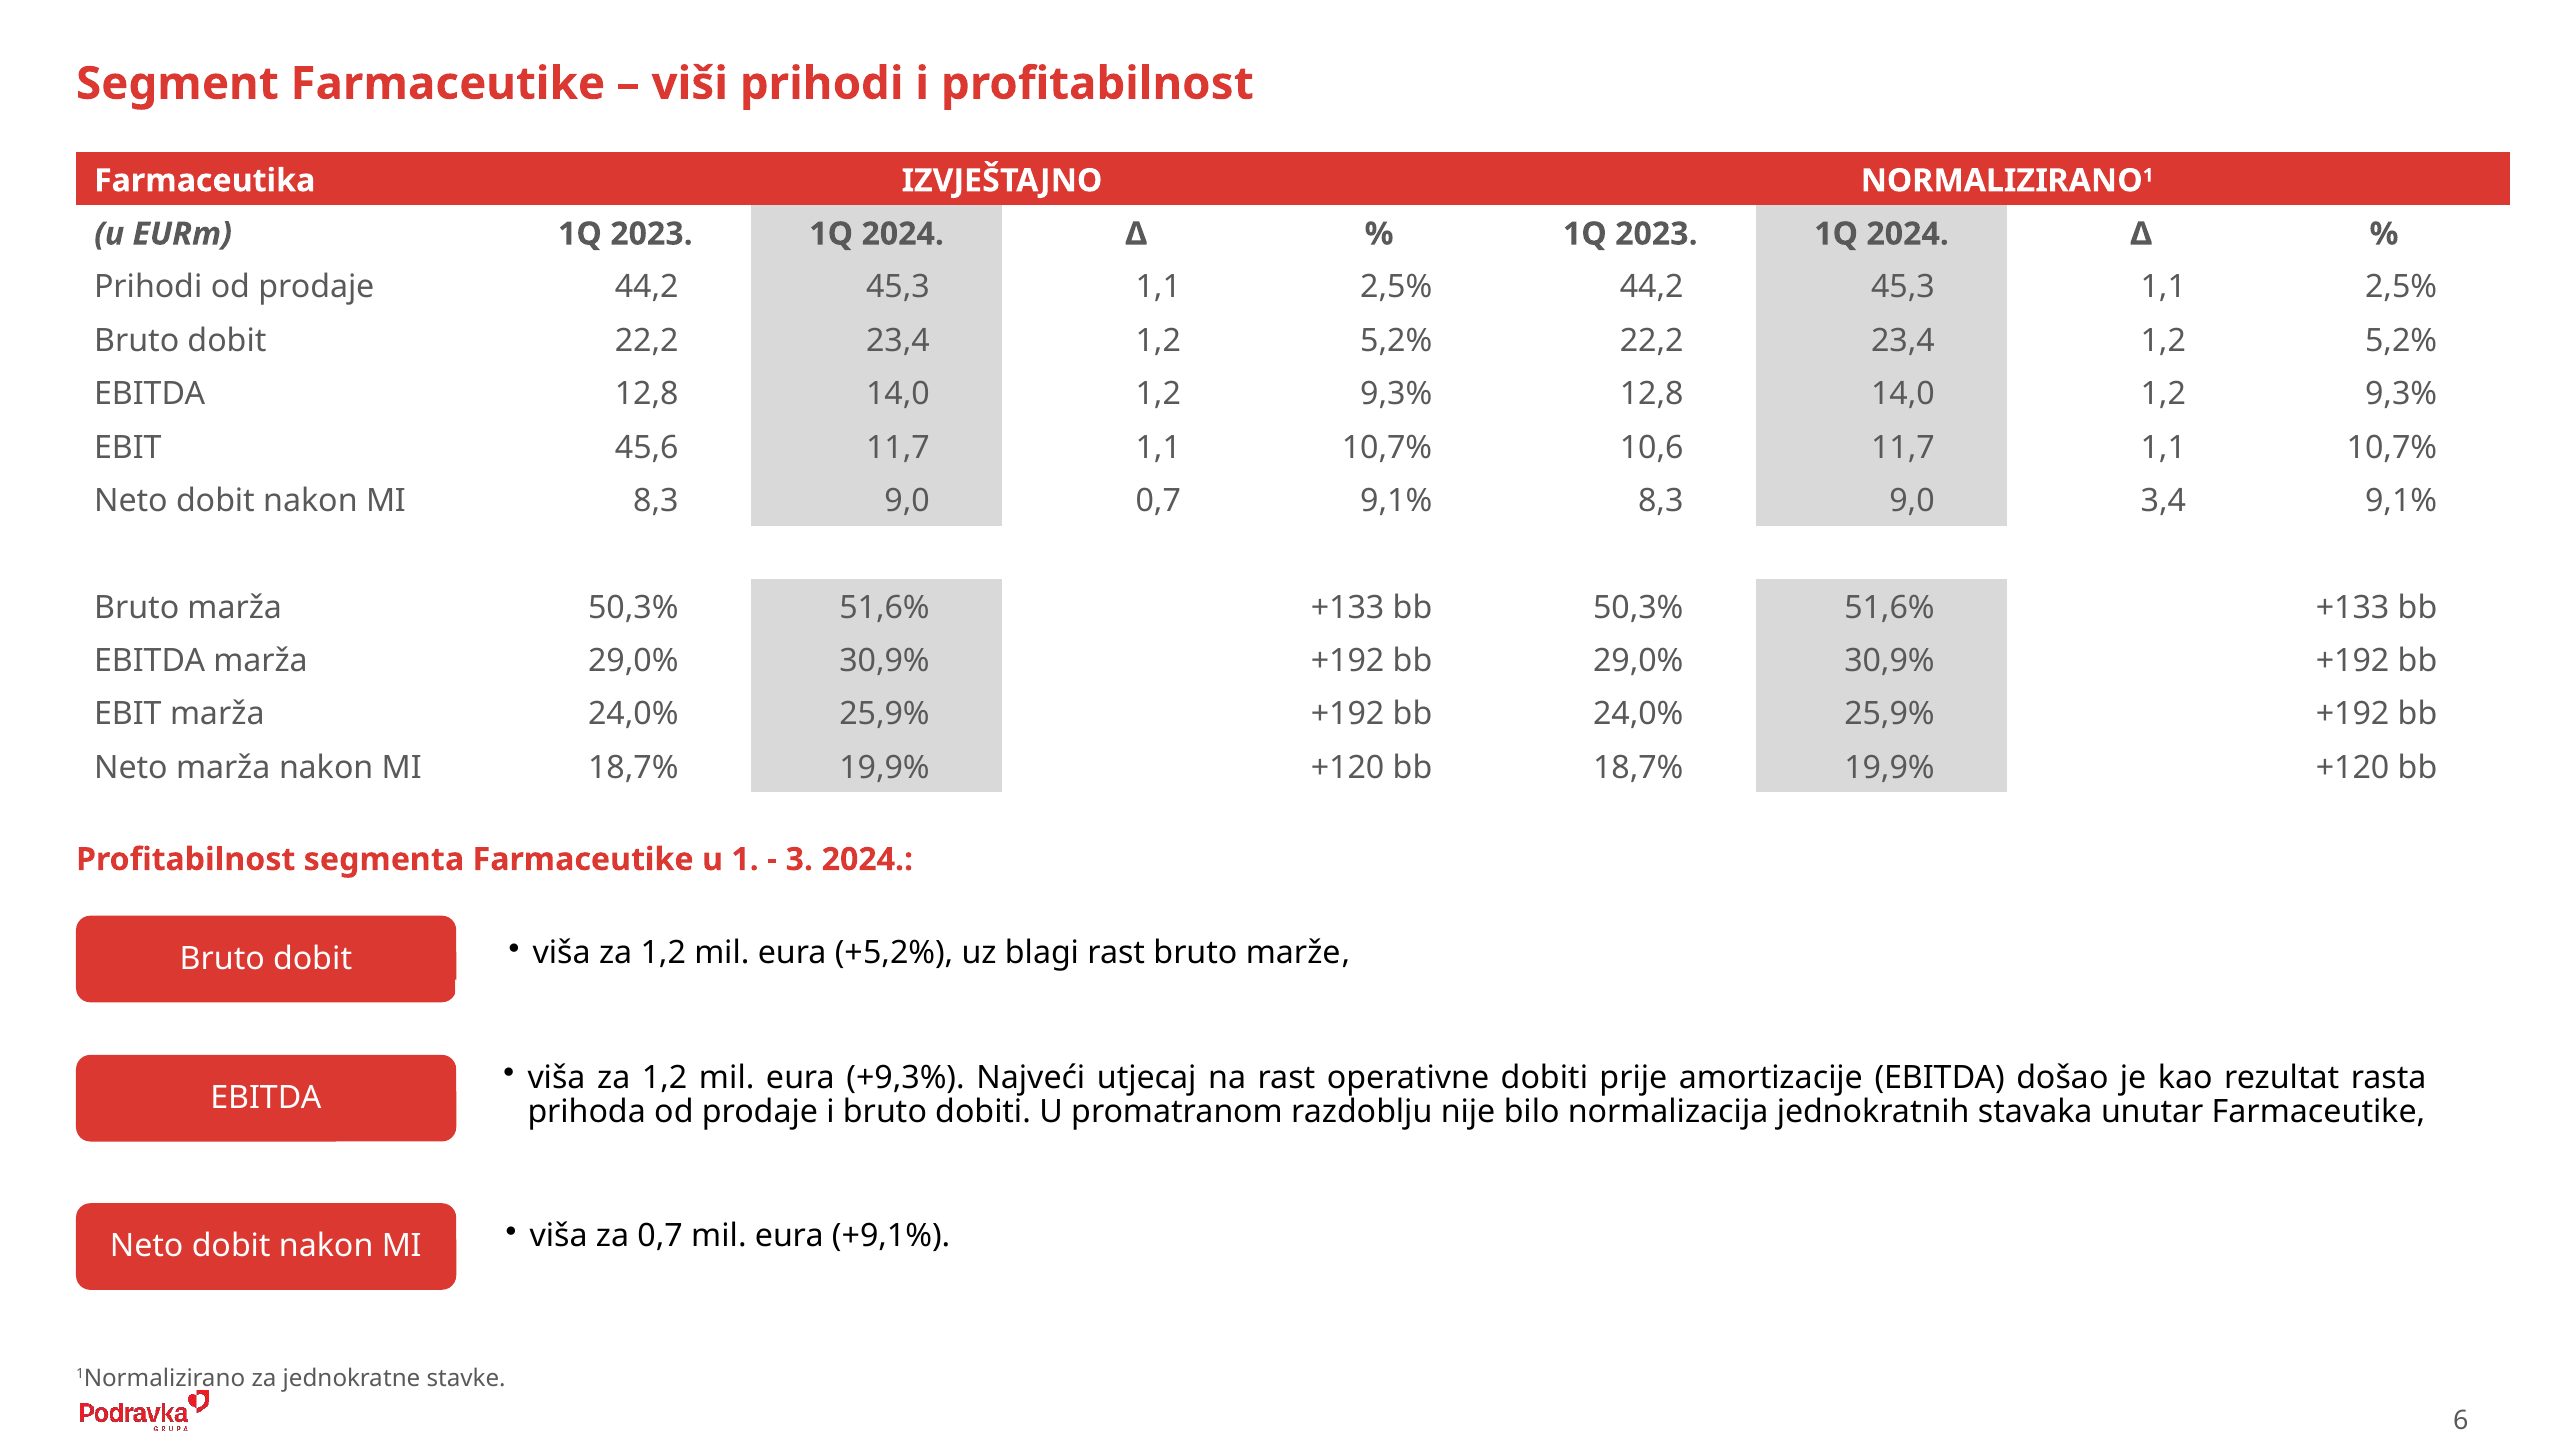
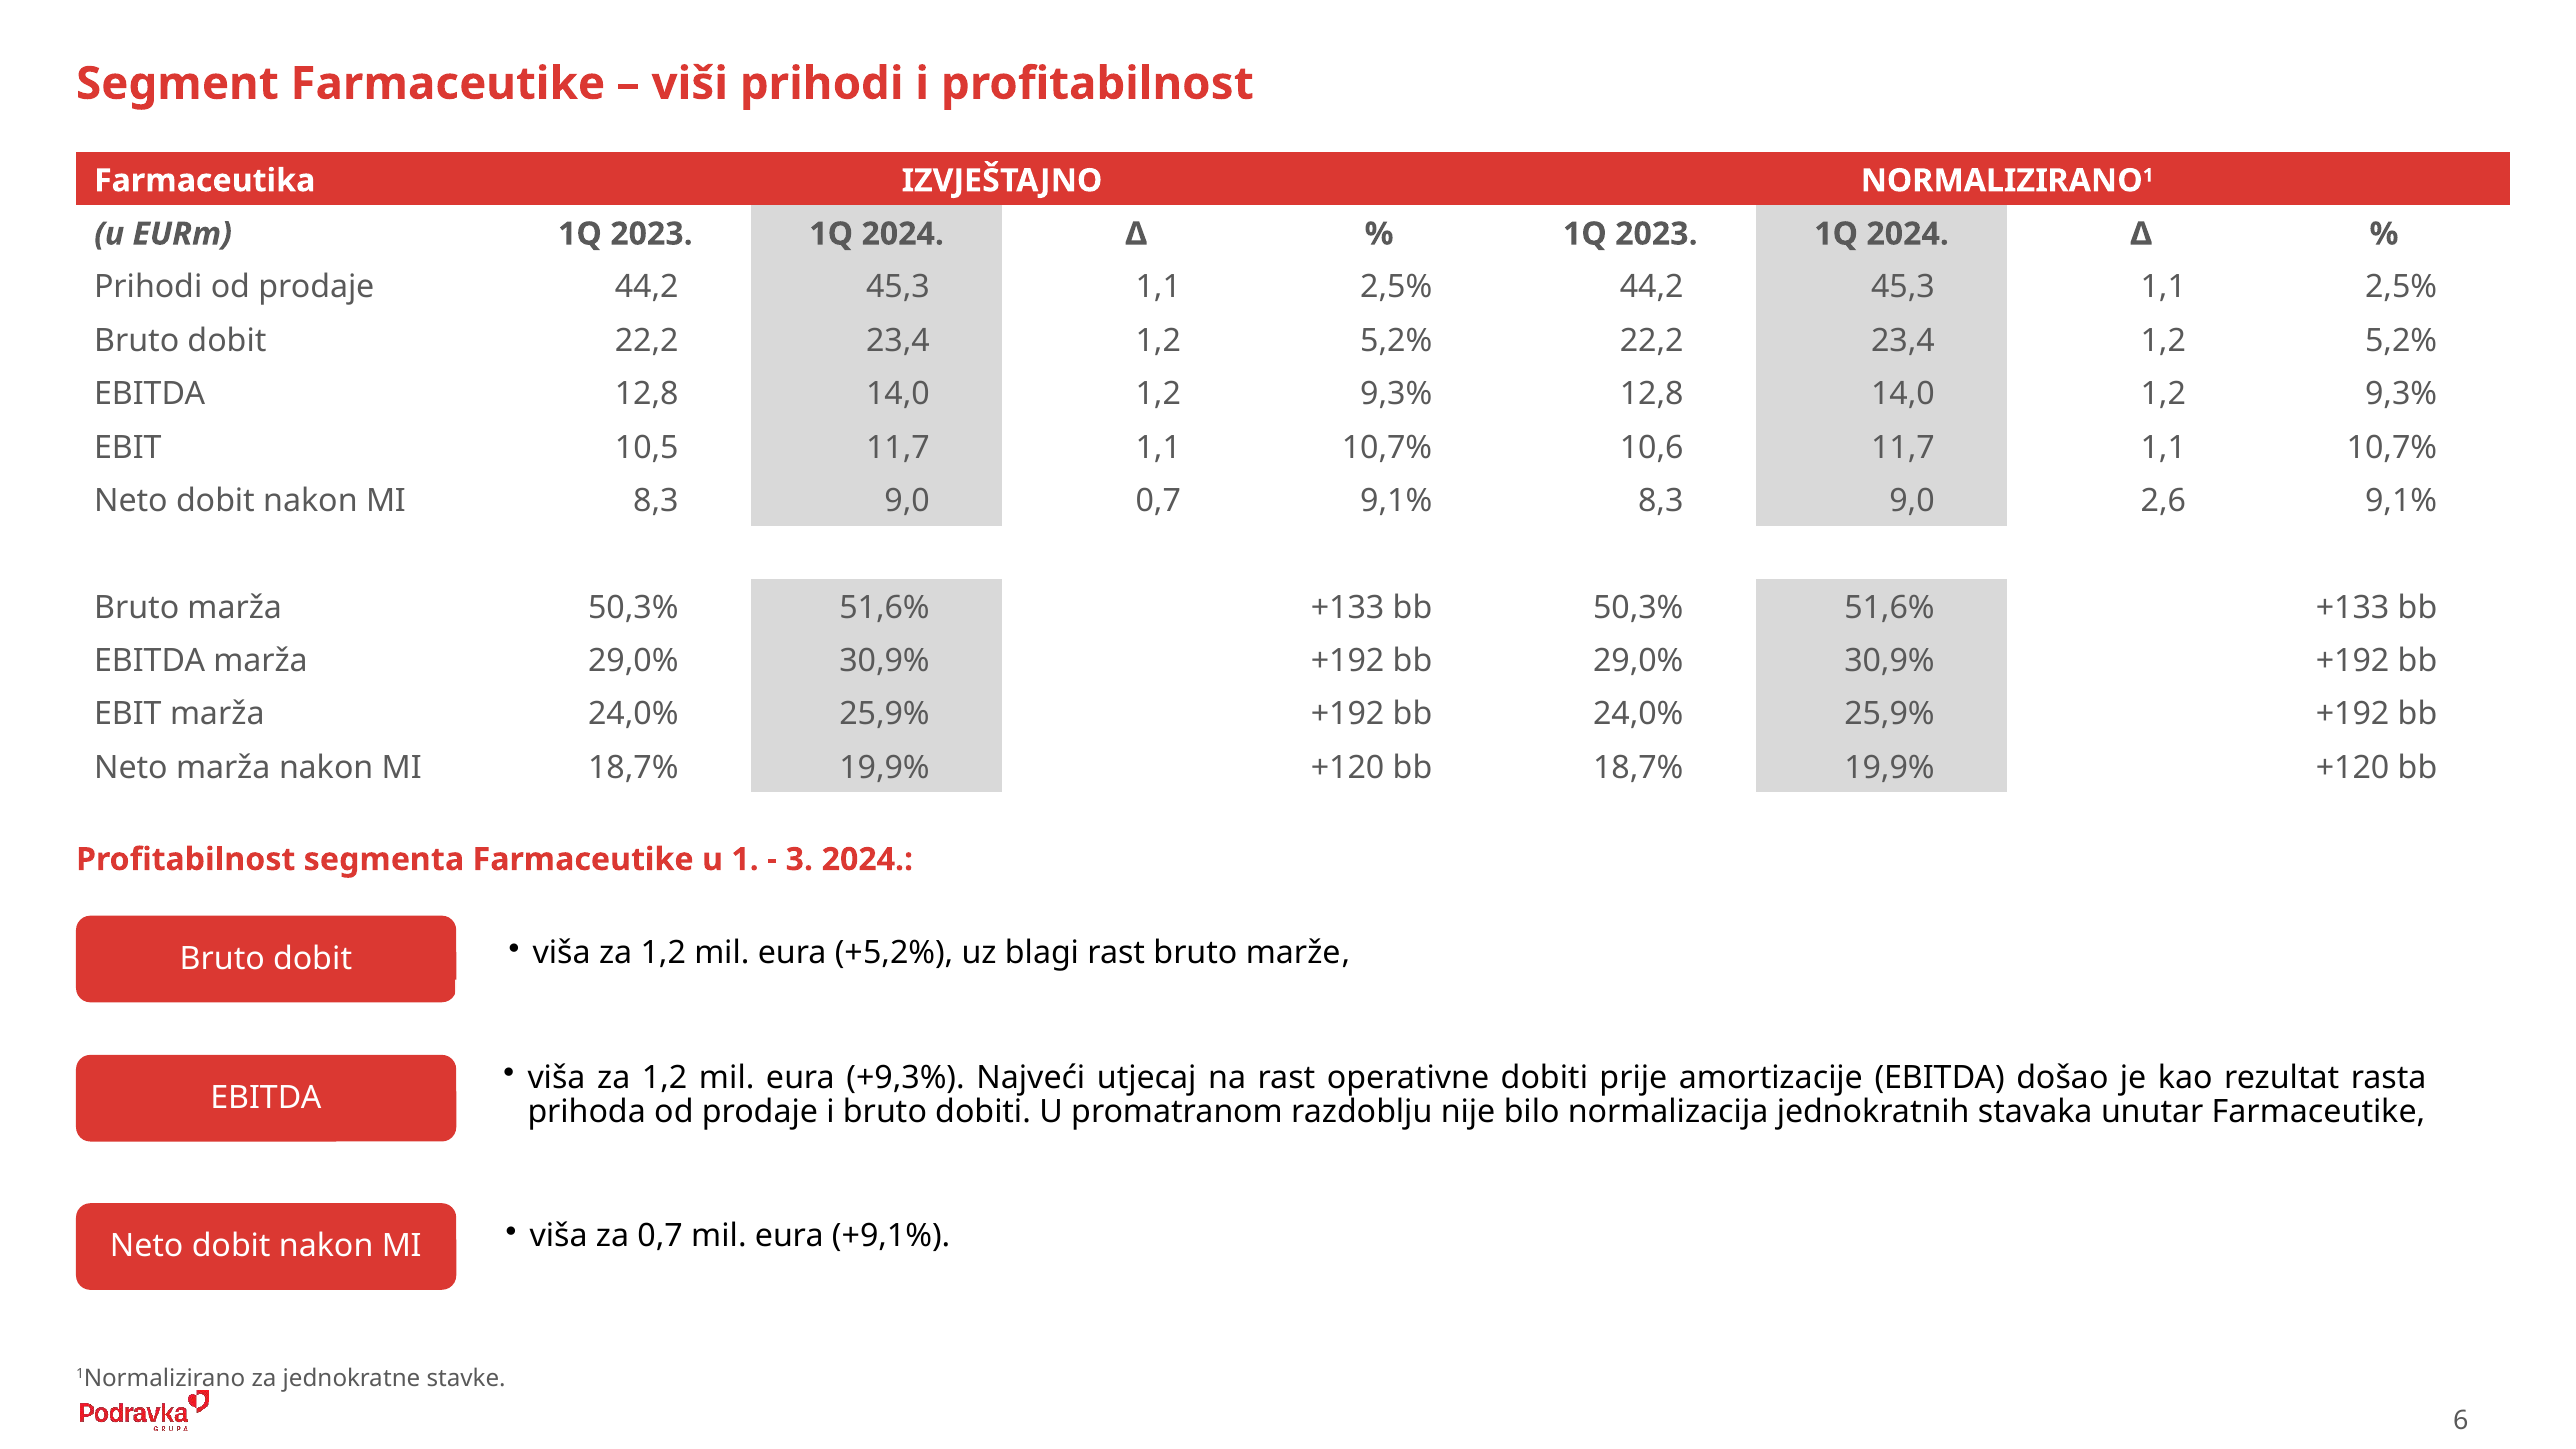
45,6: 45,6 -> 10,5
3,4: 3,4 -> 2,6
